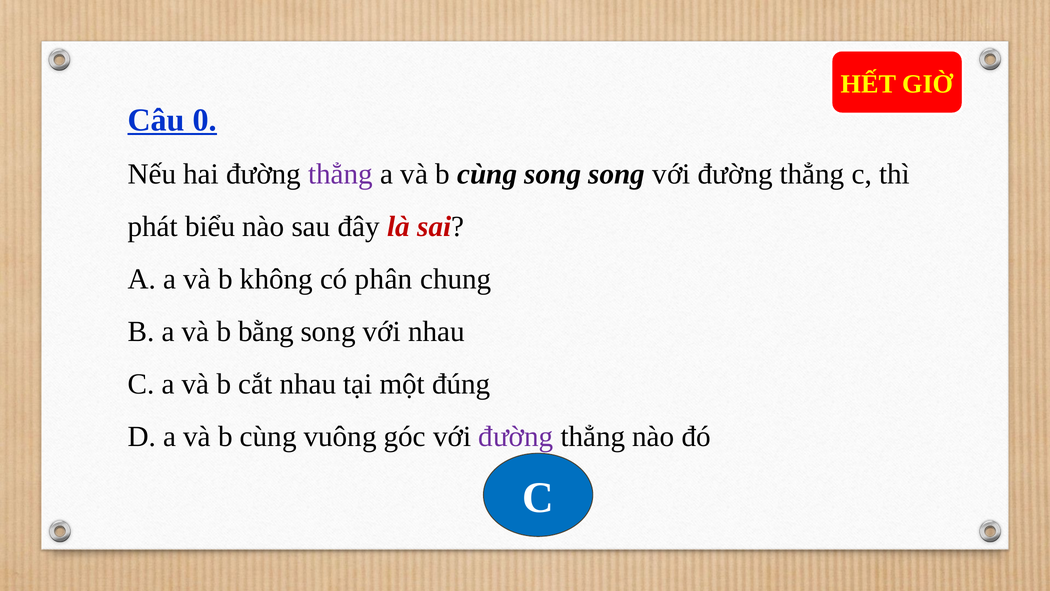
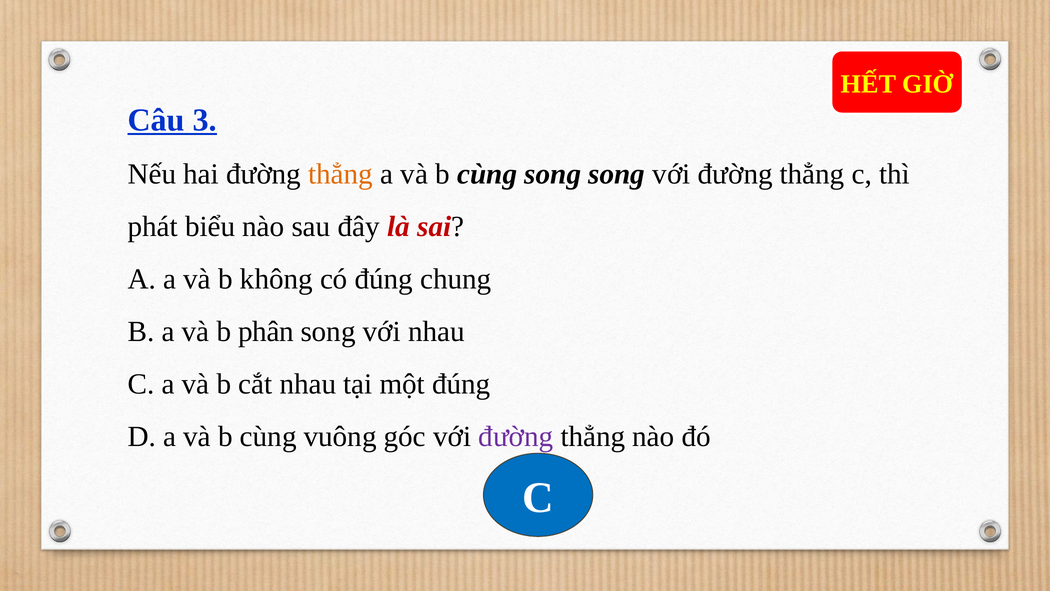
Câu 0: 0 -> 3
thẳng at (341, 174) colour: purple -> orange
có phân: phân -> đúng
bằng: bằng -> phân
